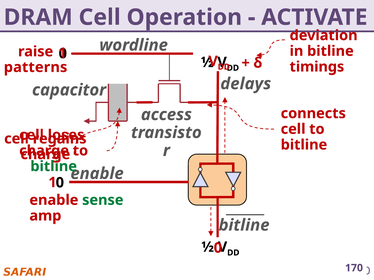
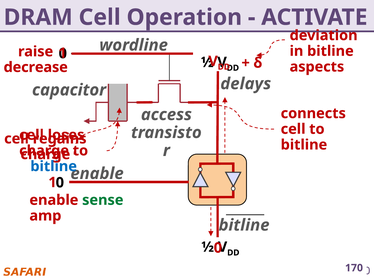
timings: timings -> aspects
patterns: patterns -> decrease
bitline at (54, 167) colour: green -> blue
